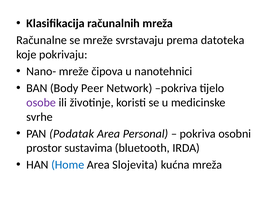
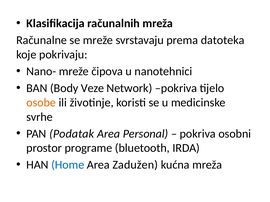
Peer: Peer -> Veze
osobe colour: purple -> orange
sustavima: sustavima -> programe
Slojevita: Slojevita -> Zadužen
